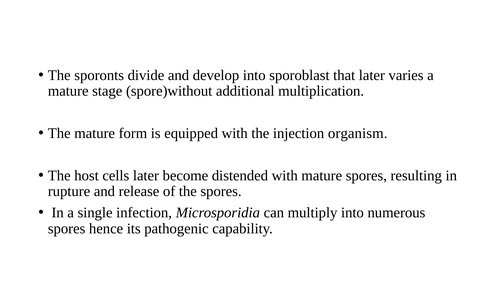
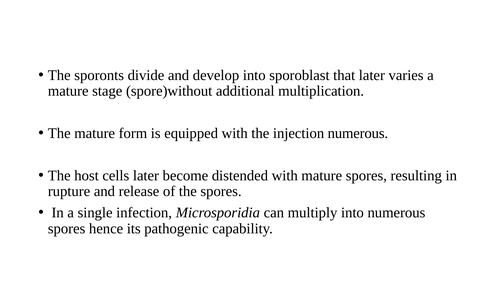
injection organism: organism -> numerous
